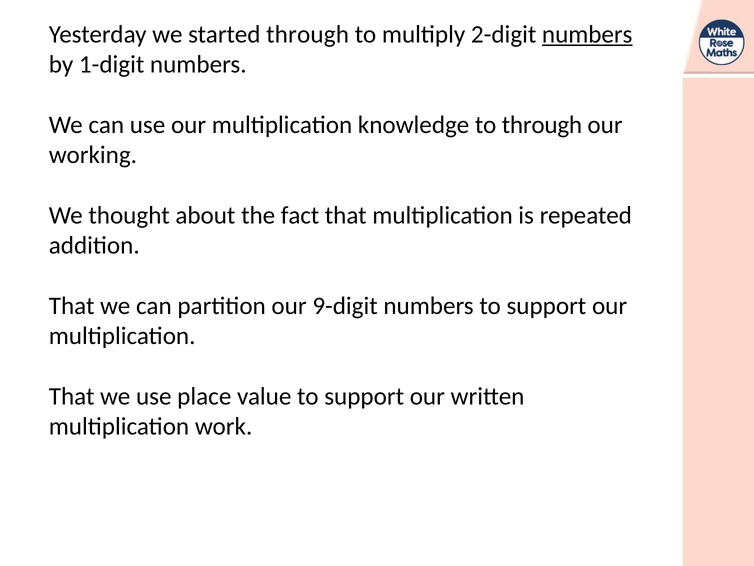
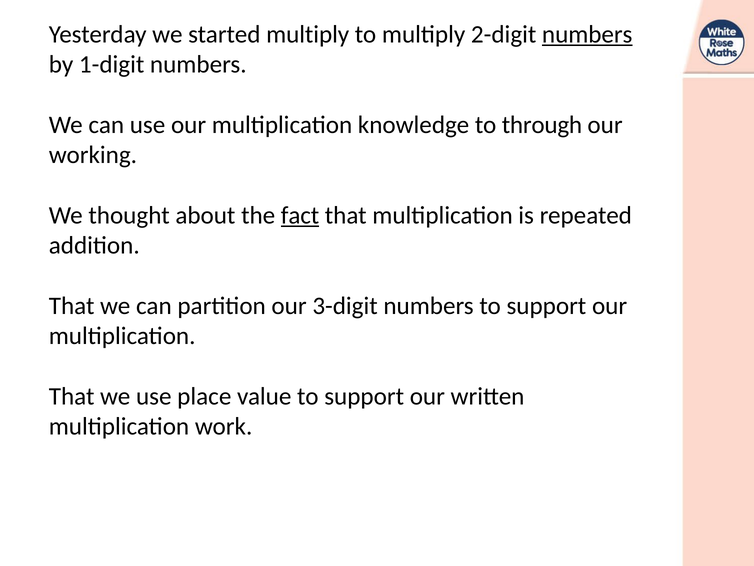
started through: through -> multiply
fact underline: none -> present
9-digit: 9-digit -> 3-digit
